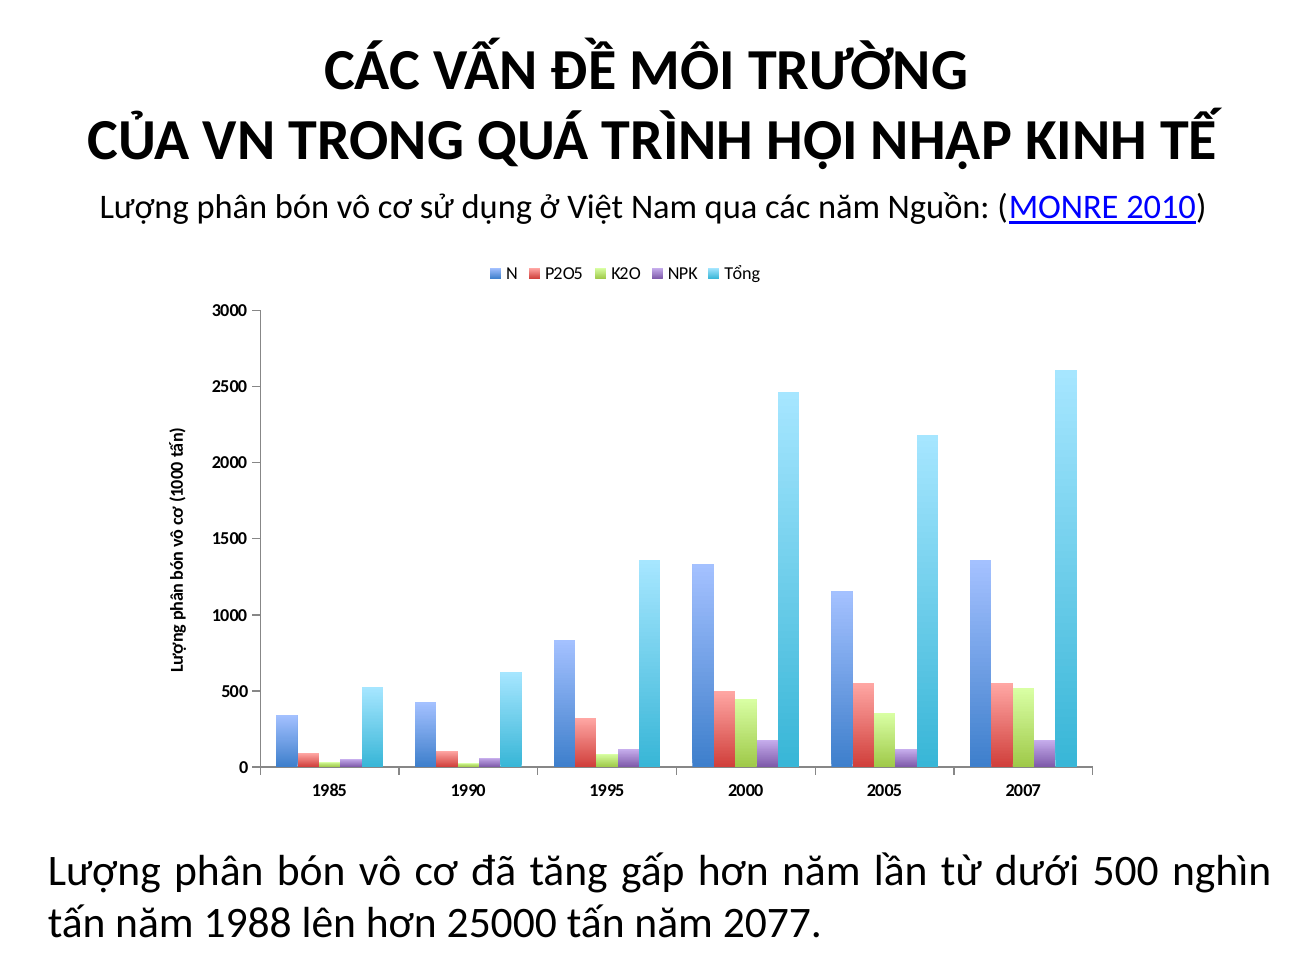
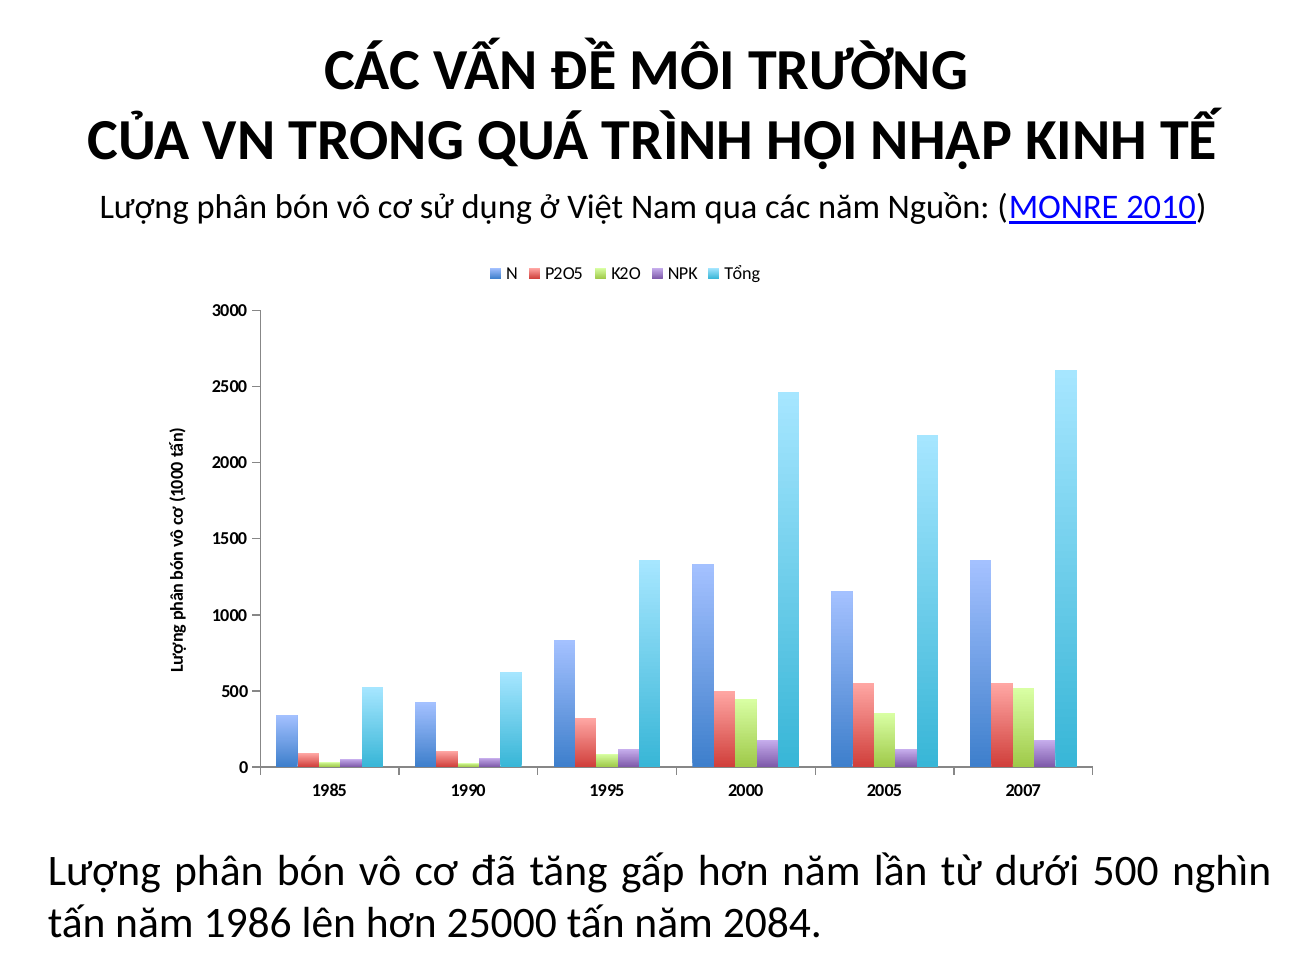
1988: 1988 -> 1986
2077: 2077 -> 2084
